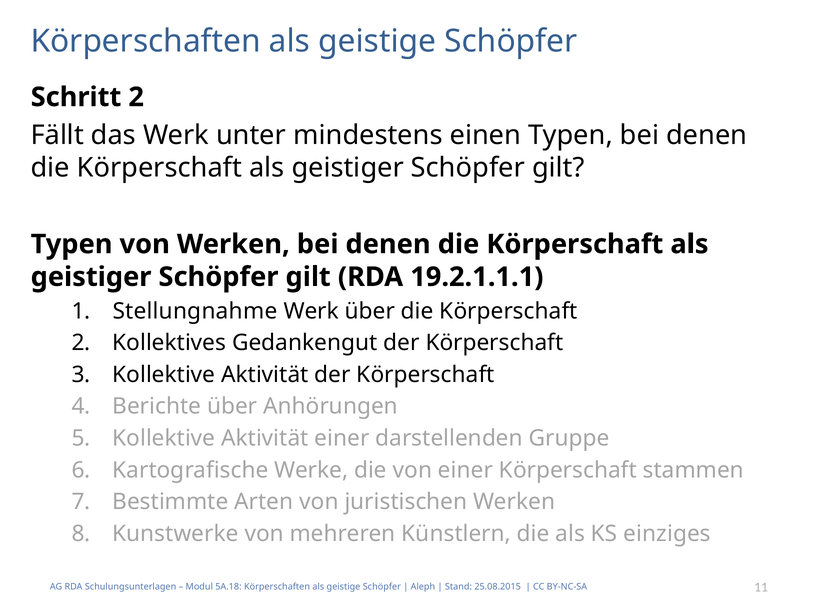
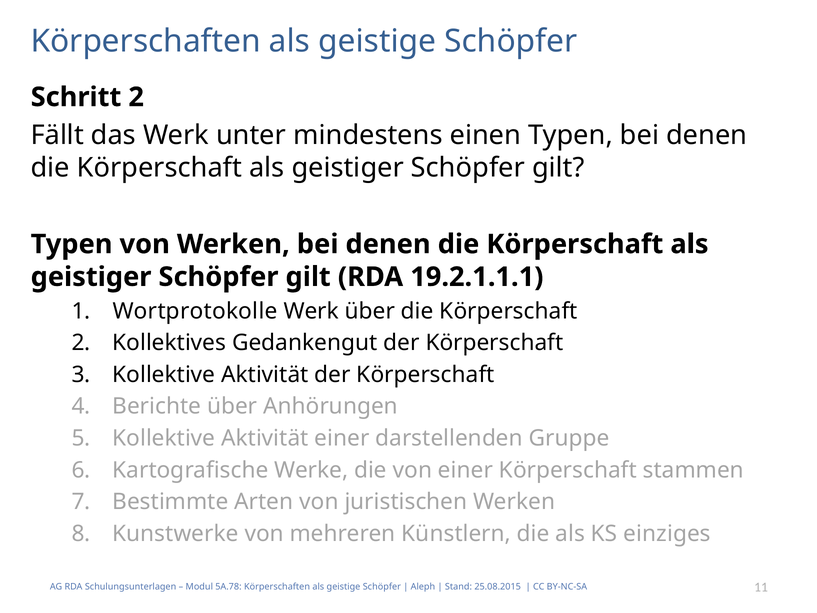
Stellungnahme: Stellungnahme -> Wortprotokolle
5A.18: 5A.18 -> 5A.78
